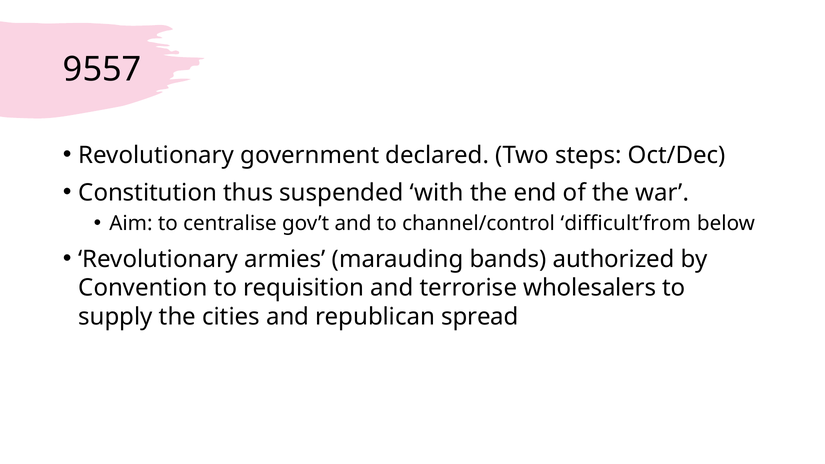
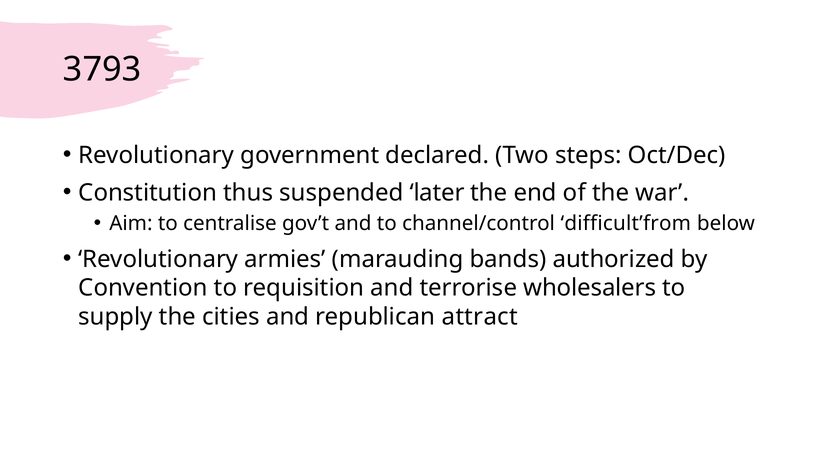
9557: 9557 -> 3793
with: with -> later
spread: spread -> attract
